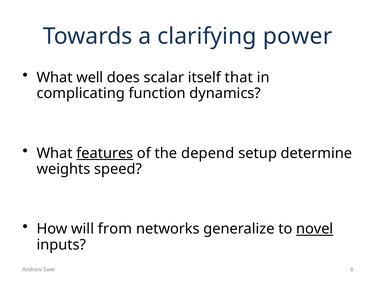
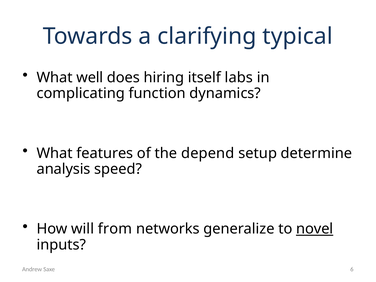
power: power -> typical
scalar: scalar -> hiring
that: that -> labs
features underline: present -> none
weights: weights -> analysis
